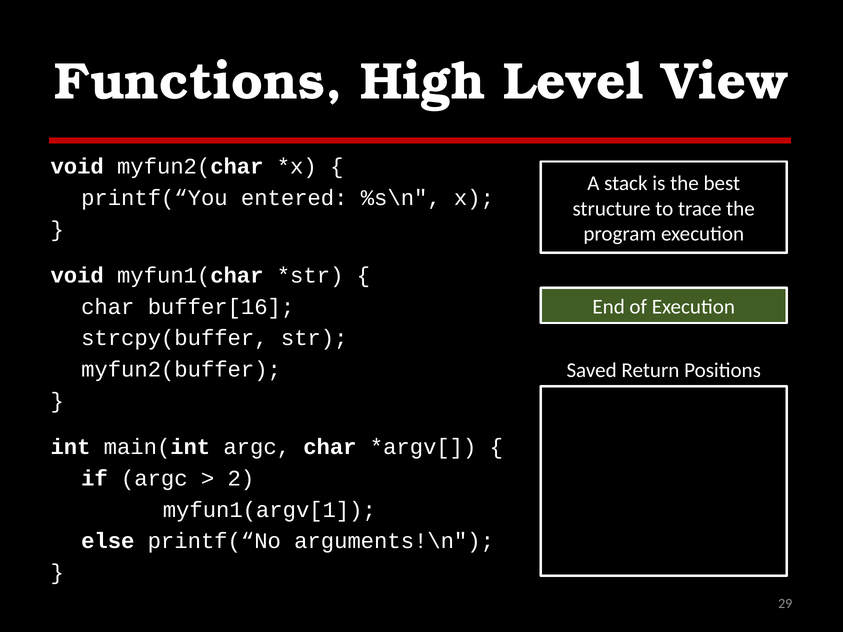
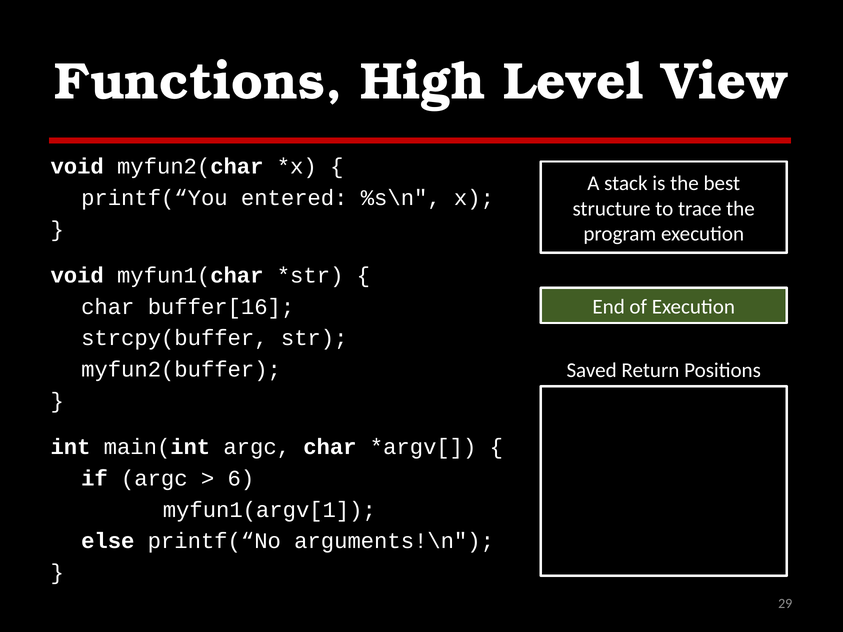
2: 2 -> 6
